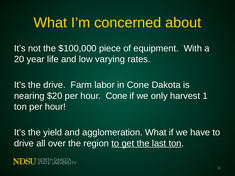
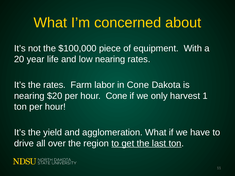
low varying: varying -> nearing
the drive: drive -> rates
